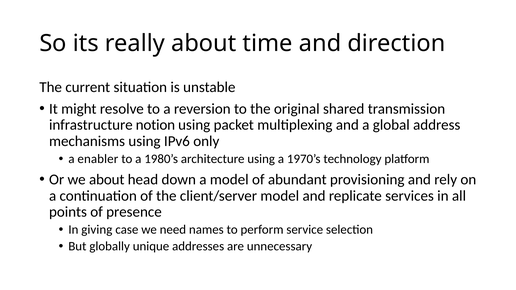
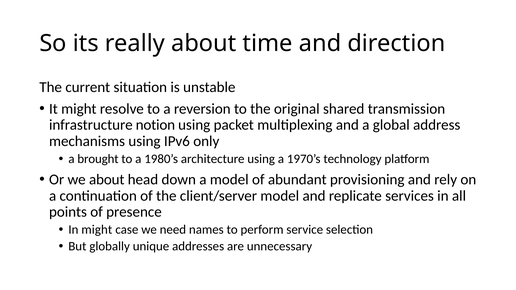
enabler: enabler -> brought
In giving: giving -> might
